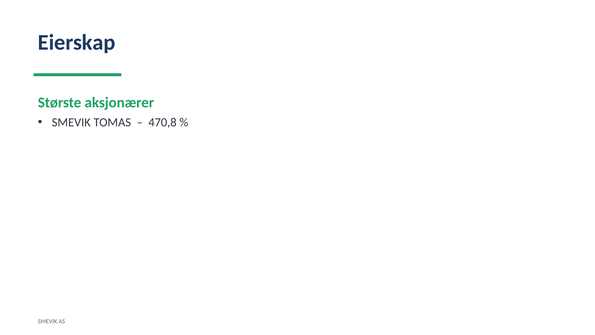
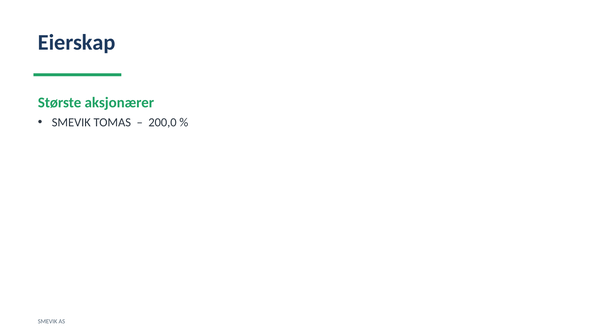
470,8: 470,8 -> 200,0
